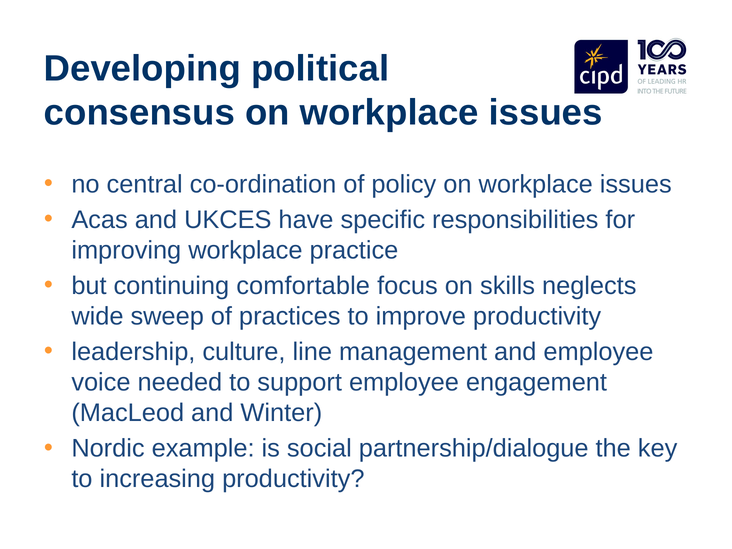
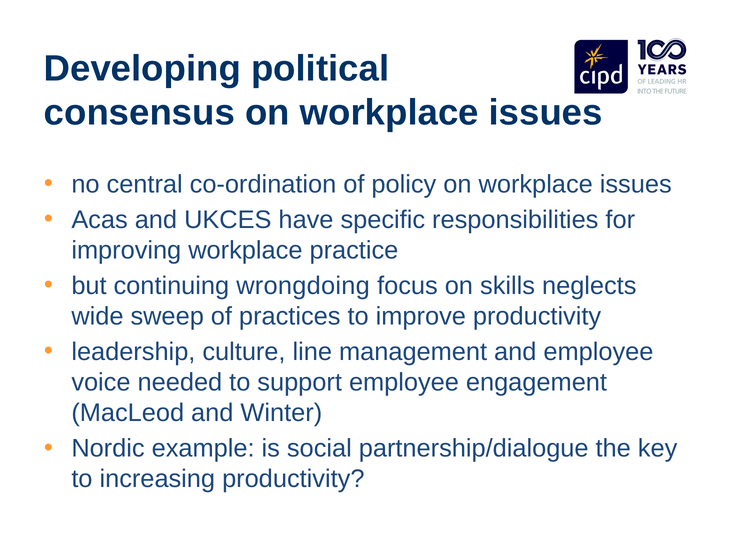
comfortable: comfortable -> wrongdoing
